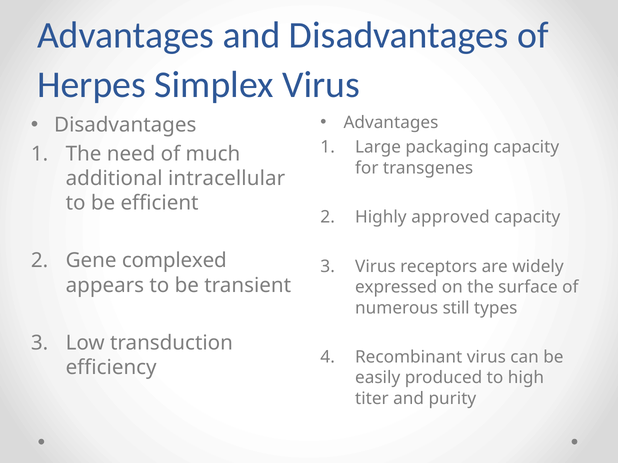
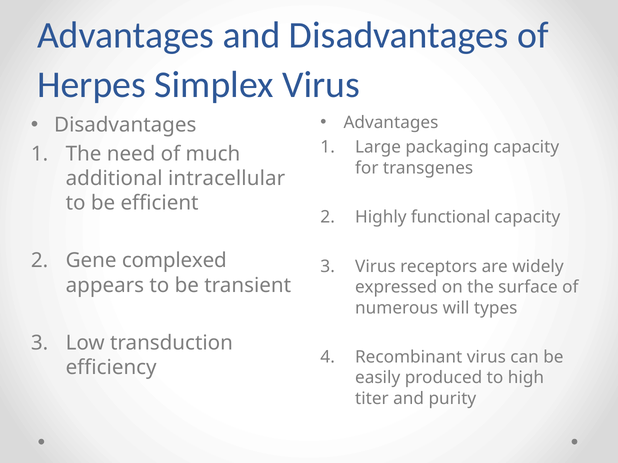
approved: approved -> functional
still: still -> will
